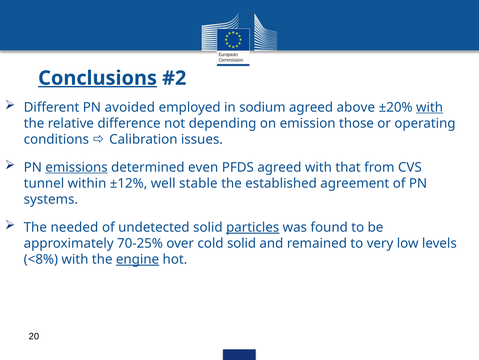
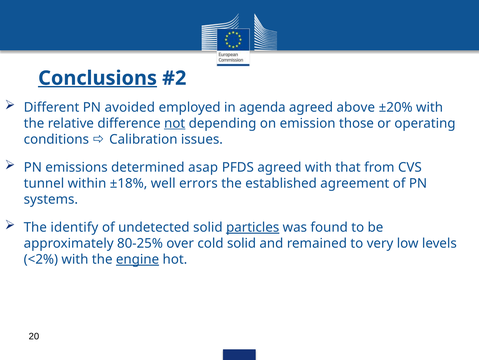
sodium: sodium -> agenda
with at (430, 107) underline: present -> none
not underline: none -> present
emissions underline: present -> none
even: even -> asap
±12%: ±12% -> ±18%
stable: stable -> errors
needed: needed -> identify
70-25%: 70-25% -> 80-25%
<8%: <8% -> <2%
